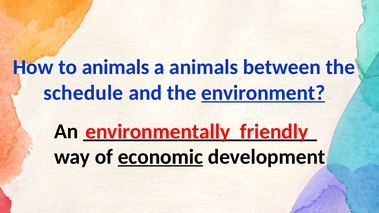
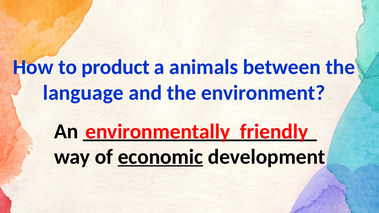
to animals: animals -> product
schedule: schedule -> language
environment underline: present -> none
